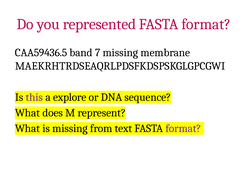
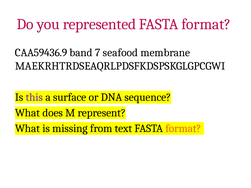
CAA59436.5: CAA59436.5 -> CAA59436.9
7 missing: missing -> seafood
explore: explore -> surface
format at (183, 129) colour: purple -> orange
